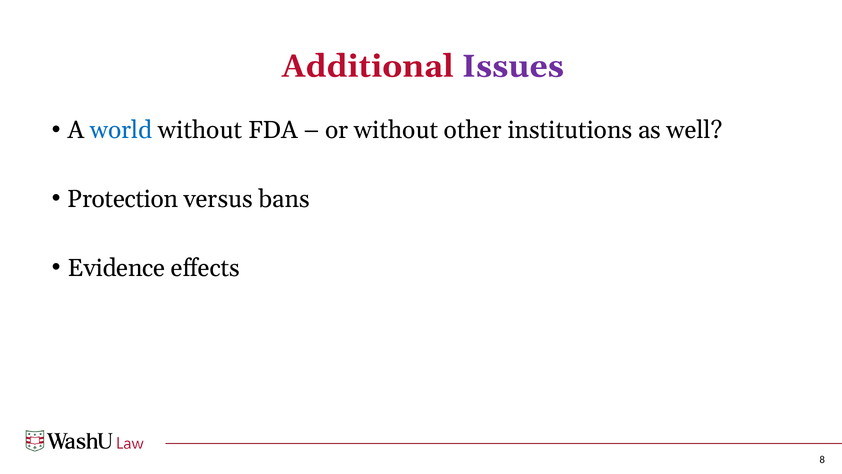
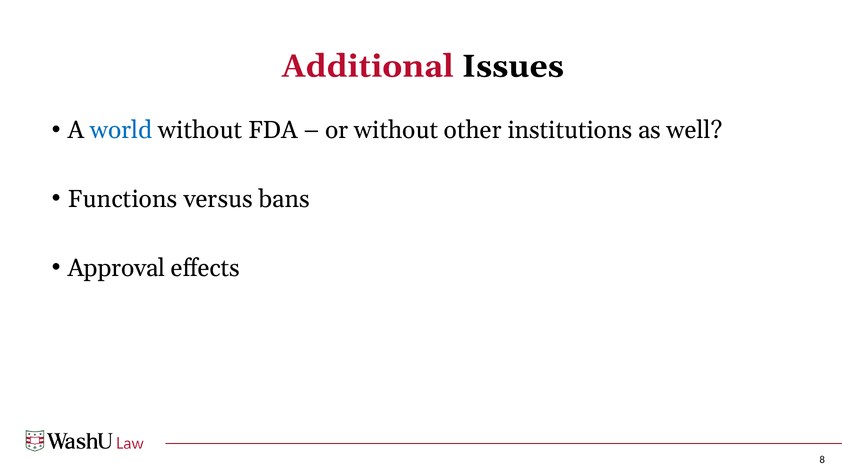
Issues colour: purple -> black
Protection: Protection -> Functions
Evidence: Evidence -> Approval
